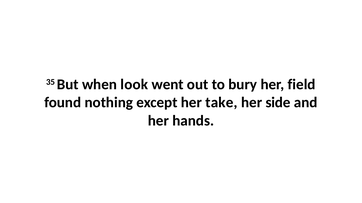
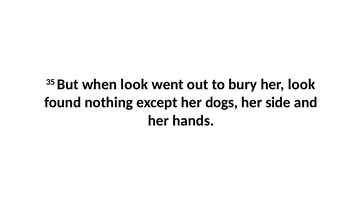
her field: field -> look
take: take -> dogs
